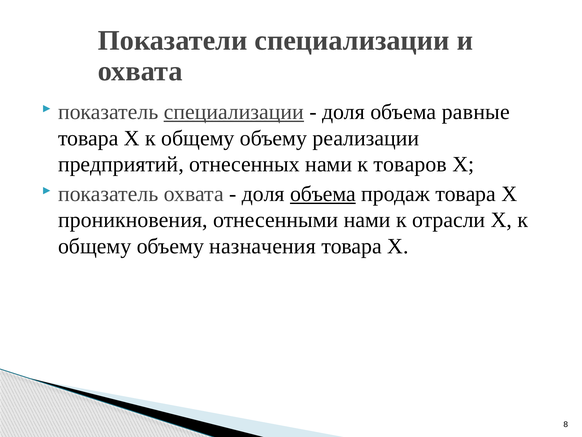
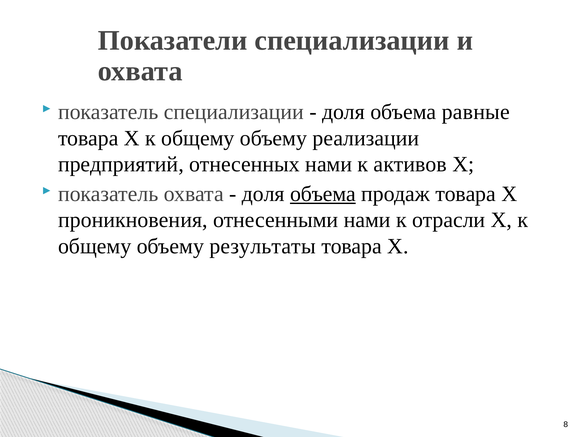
специализации at (234, 112) underline: present -> none
товаров: товаров -> активов
назначения: назначения -> результаты
